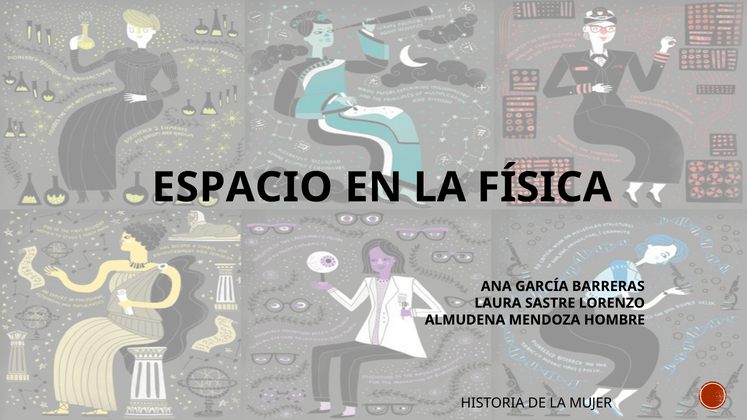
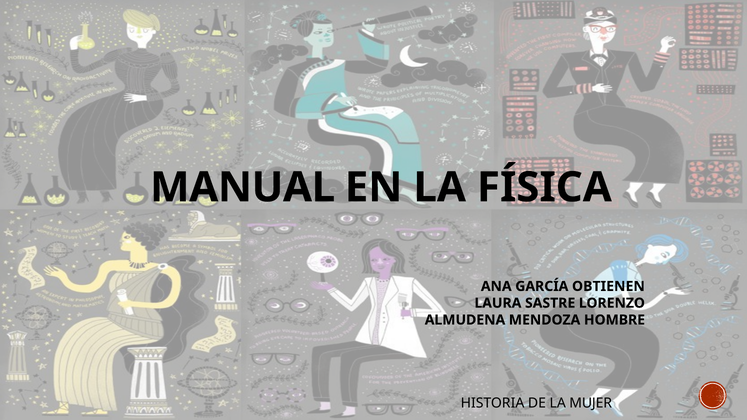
ESPACIO: ESPACIO -> MANUAL
BARRERAS: BARRERAS -> OBTIENEN
